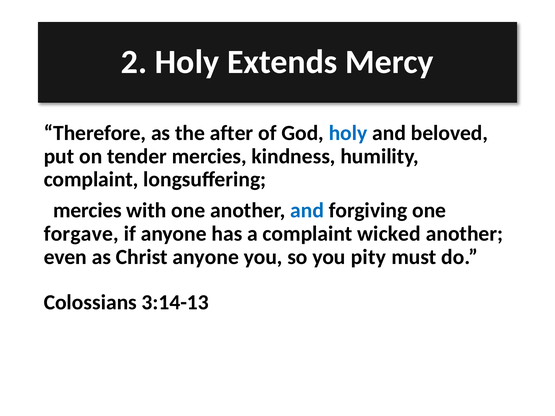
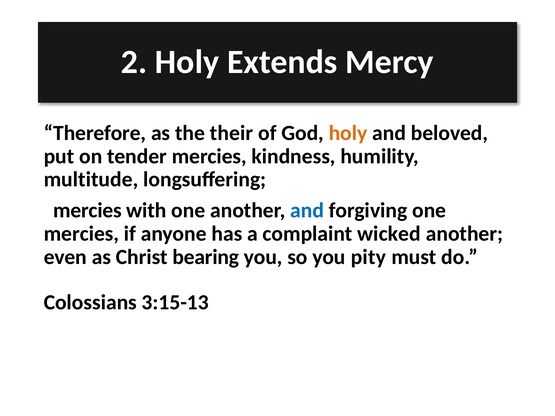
after: after -> their
holy at (348, 133) colour: blue -> orange
complaint at (91, 180): complaint -> multitude
forgave at (81, 234): forgave -> mercies
Christ anyone: anyone -> bearing
3:14-13: 3:14-13 -> 3:15-13
